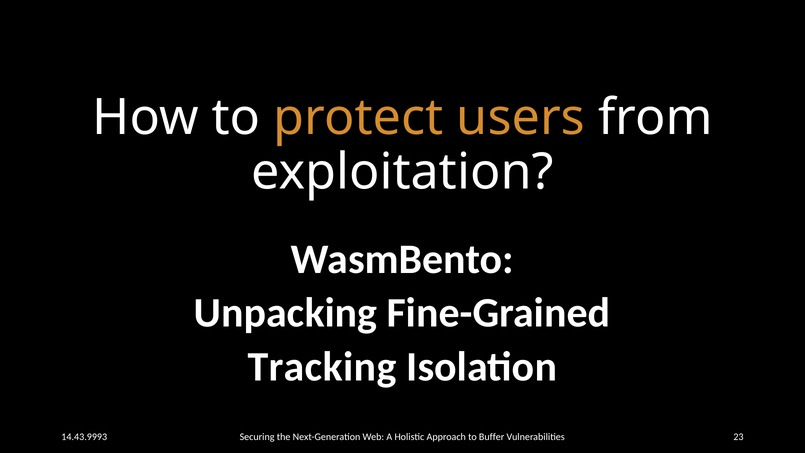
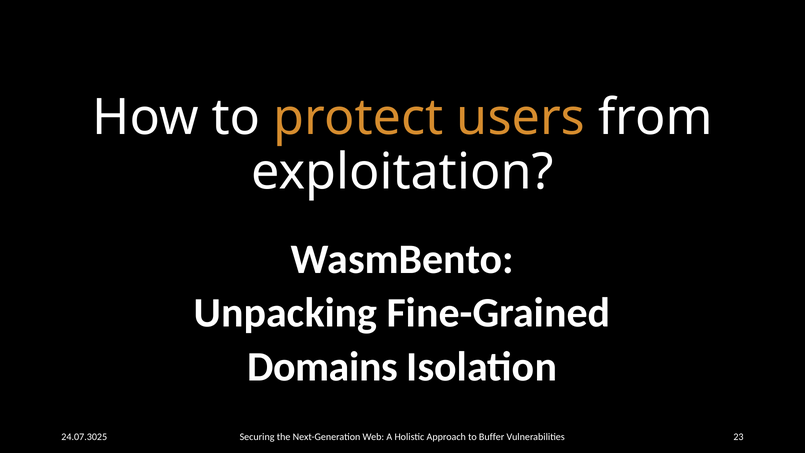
Tracking: Tracking -> Domains
14.43.9993: 14.43.9993 -> 24.07.3025
